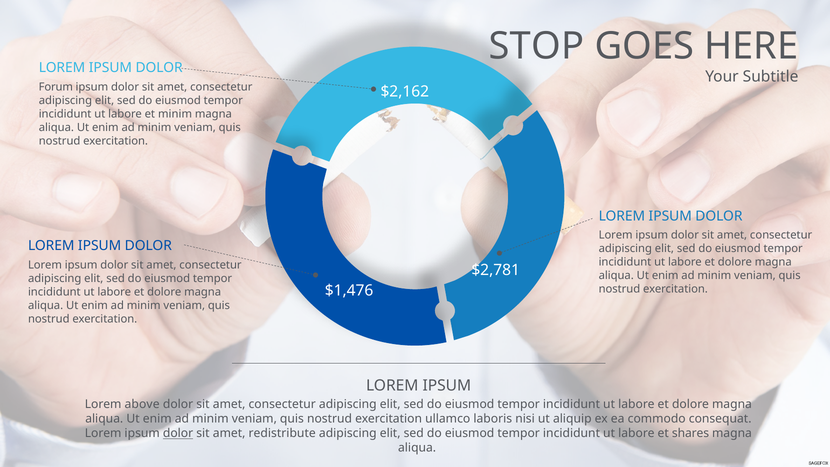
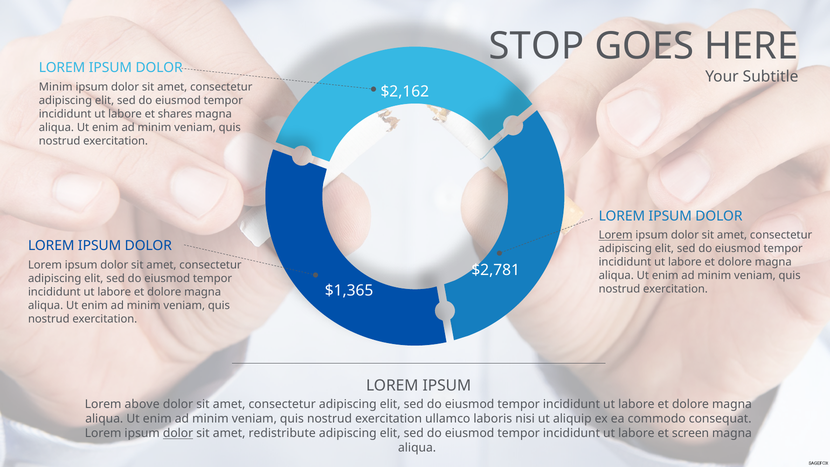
Forum at (56, 87): Forum -> Minim
et minim: minim -> shares
Lorem at (616, 235) underline: none -> present
$1,476: $1,476 -> $1,365
shares: shares -> screen
